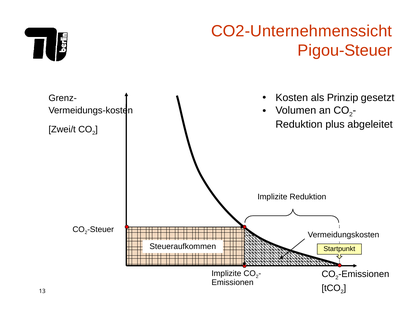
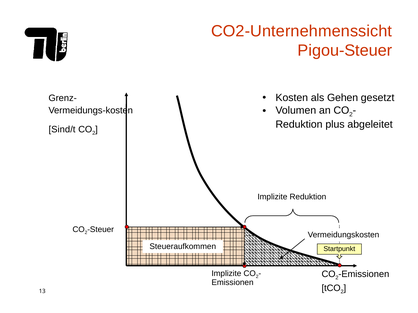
Prinzip: Prinzip -> Gehen
Zwei/t: Zwei/t -> Sind/t
